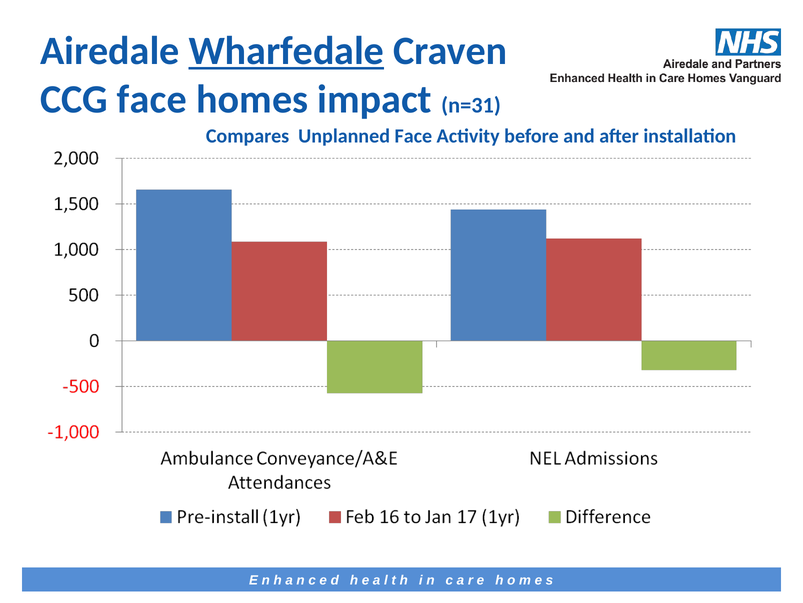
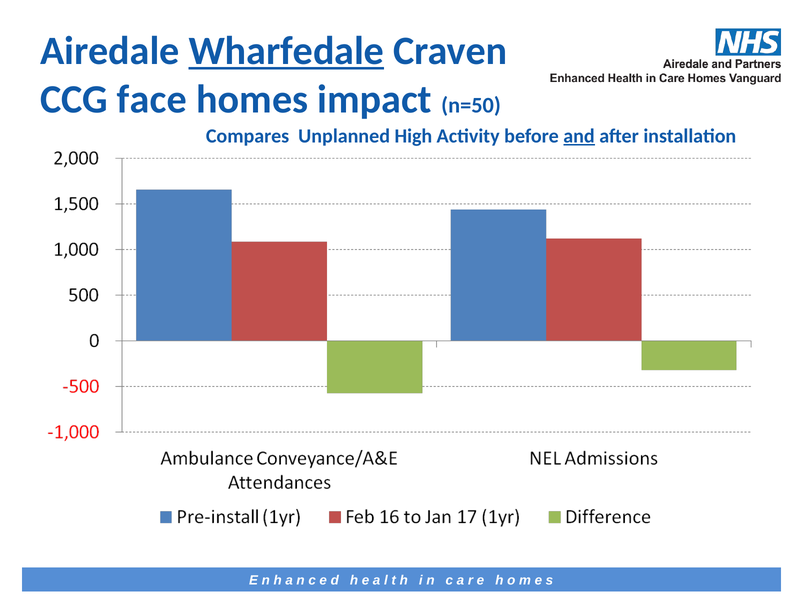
n=31: n=31 -> n=50
Unplanned Face: Face -> High
and underline: none -> present
